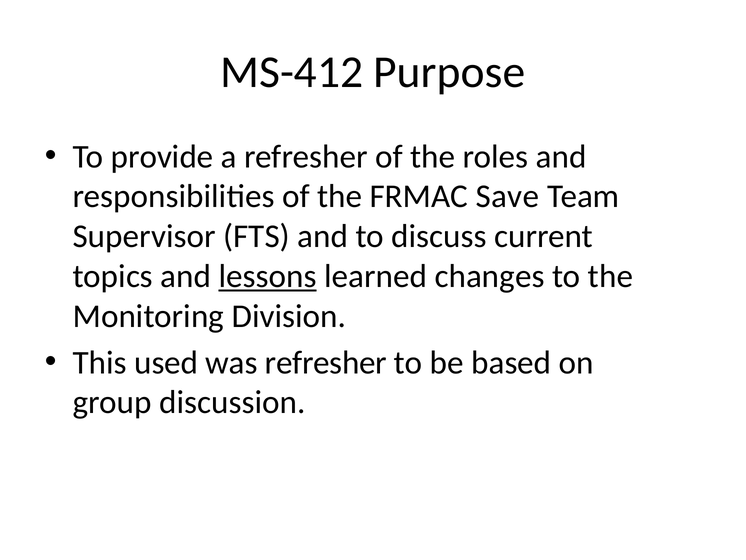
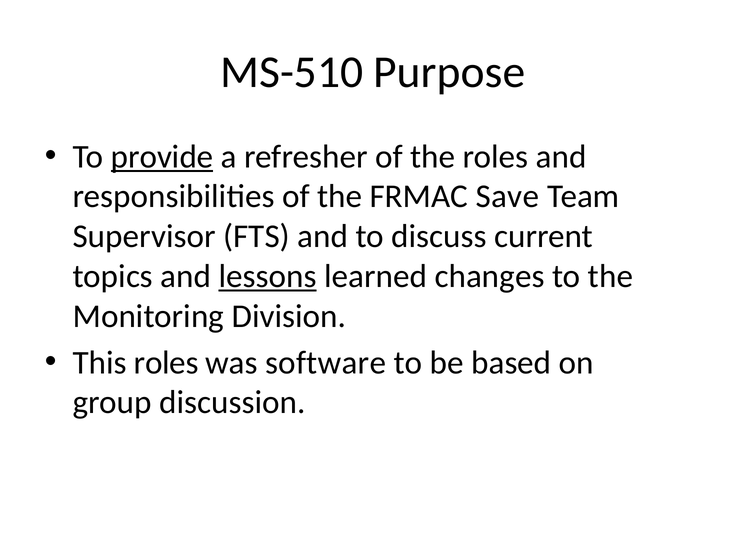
MS-412: MS-412 -> MS-510
provide underline: none -> present
This used: used -> roles
was refresher: refresher -> software
